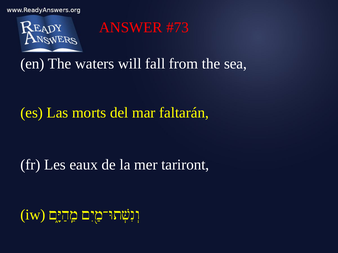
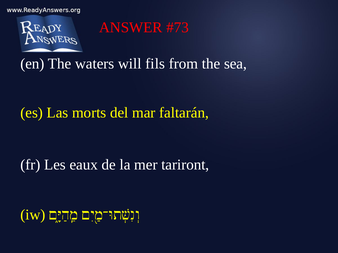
fall: fall -> fils
